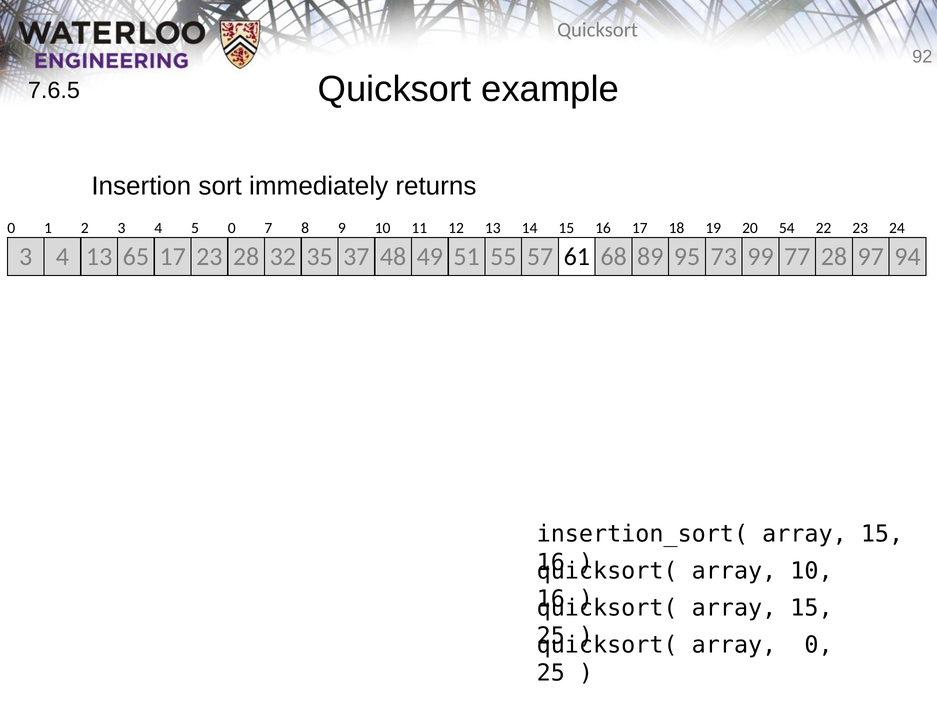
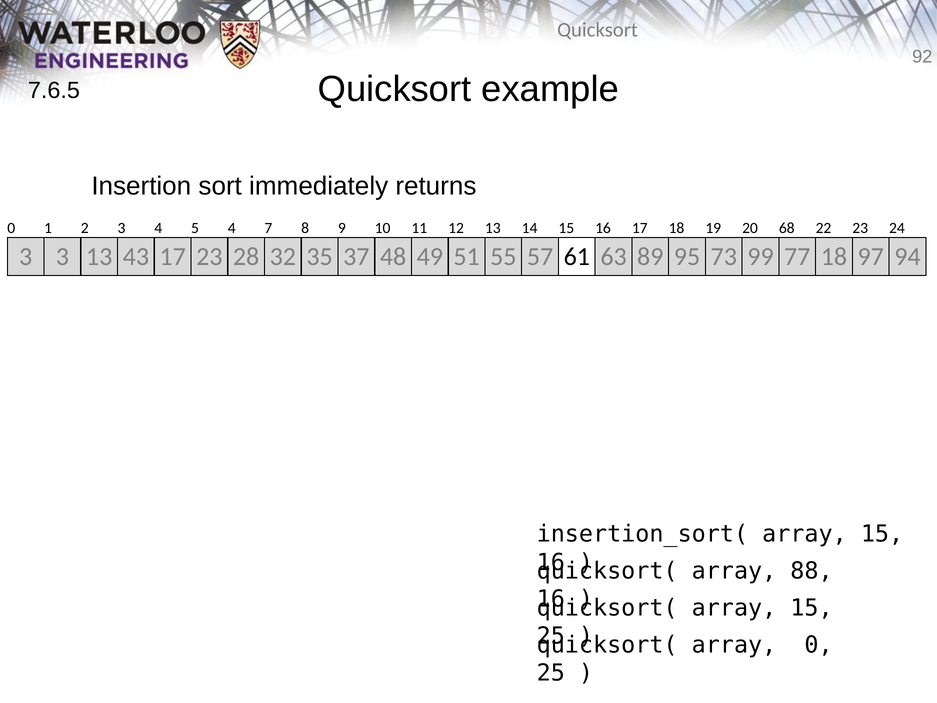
5 0: 0 -> 4
54: 54 -> 68
4 at (62, 257): 4 -> 3
65: 65 -> 43
68: 68 -> 63
77 28: 28 -> 18
array 10: 10 -> 88
